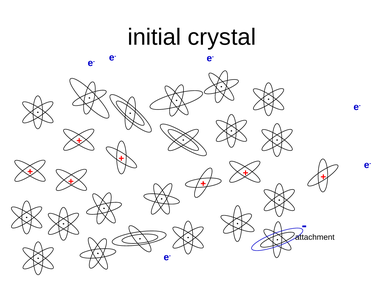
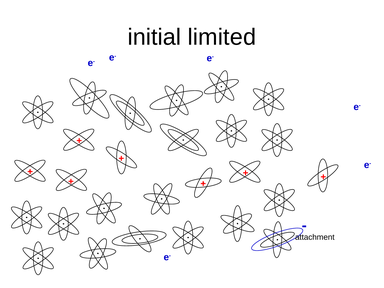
crystal: crystal -> limited
